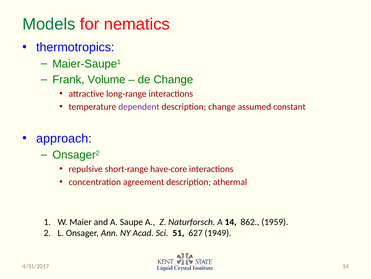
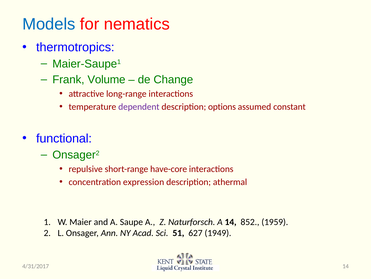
Models colour: green -> blue
description change: change -> options
approach: approach -> functional
agreement: agreement -> expression
862: 862 -> 852
